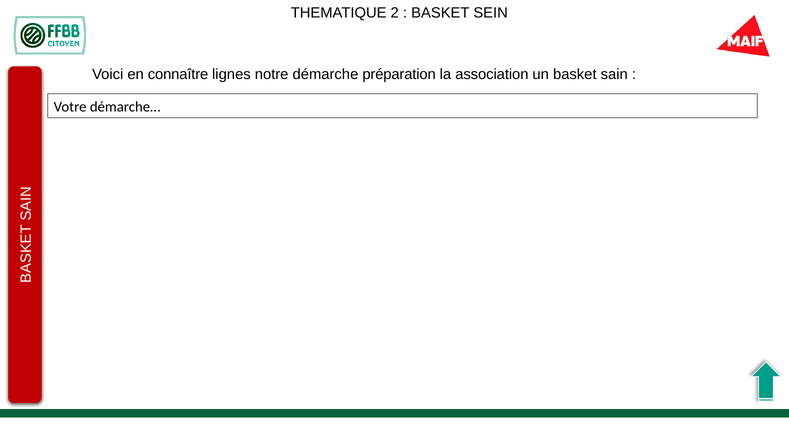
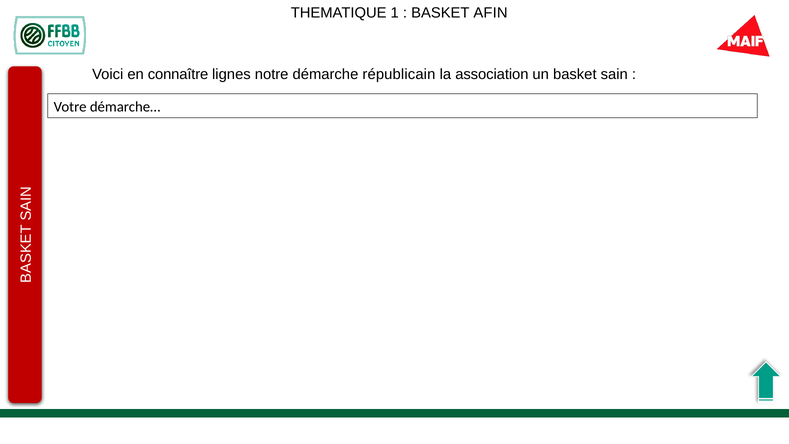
2: 2 -> 1
SEIN: SEIN -> AFIN
préparation: préparation -> républicain
